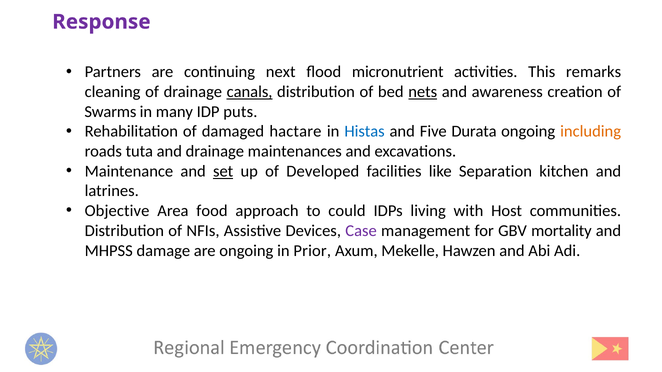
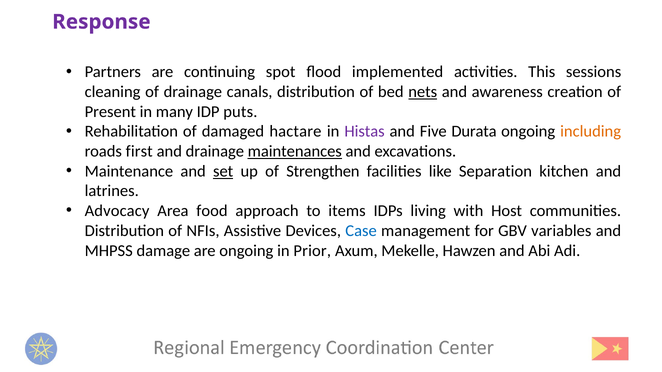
next: next -> spot
micronutrient: micronutrient -> implemented
remarks: remarks -> sessions
canals underline: present -> none
Swarms: Swarms -> Present
Histas colour: blue -> purple
tuta: tuta -> first
maintenances underline: none -> present
Developed: Developed -> Strengthen
Objective: Objective -> Advocacy
could: could -> items
Case colour: purple -> blue
mortality: mortality -> variables
